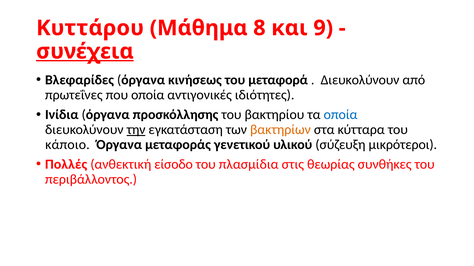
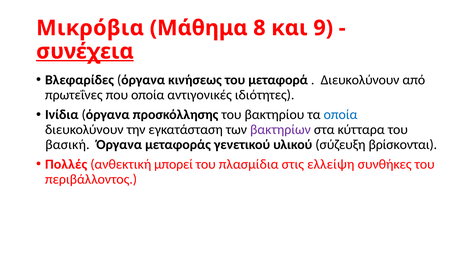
Κυττάρου: Κυττάρου -> Μικρόβια
την underline: present -> none
βακτηρίων colour: orange -> purple
κάποιο: κάποιο -> βασική
μικρότεροι: μικρότεροι -> βρίσκονται
είσοδο: είσοδο -> μπορεί
θεωρίας: θεωρίας -> ελλείψη
